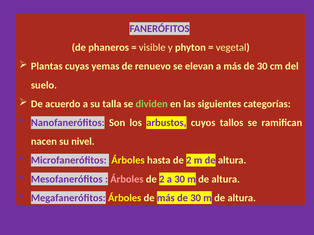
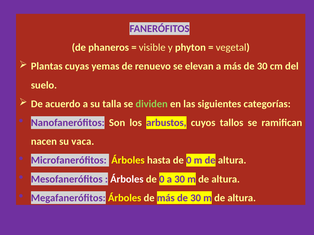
nivel: nivel -> vaca
hasta de 2: 2 -> 0
Árboles at (127, 179) colour: pink -> white
2 at (162, 179): 2 -> 0
